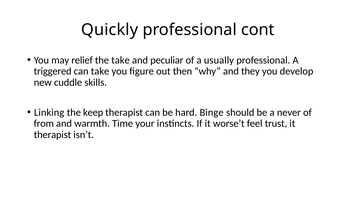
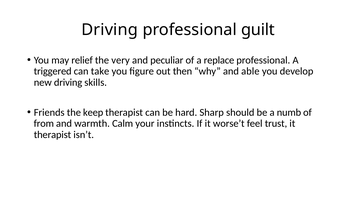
Quickly at (110, 30): Quickly -> Driving
cont: cont -> guilt
the take: take -> very
usually: usually -> replace
they: they -> able
new cuddle: cuddle -> driving
Linking: Linking -> Friends
Binge: Binge -> Sharp
never: never -> numb
Time: Time -> Calm
